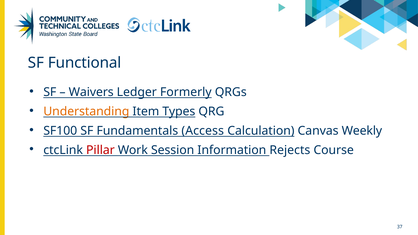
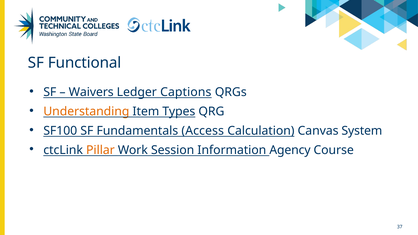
Formerly: Formerly -> Captions
Weekly: Weekly -> System
Pillar colour: red -> orange
Rejects: Rejects -> Agency
